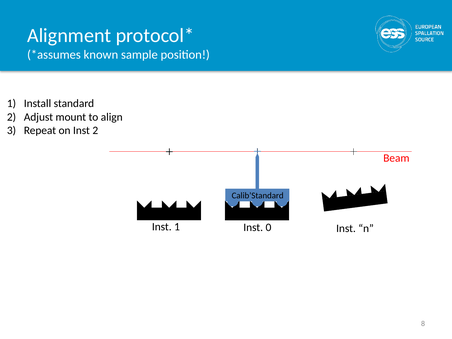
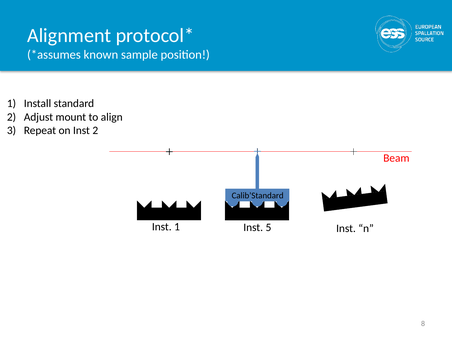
0: 0 -> 5
